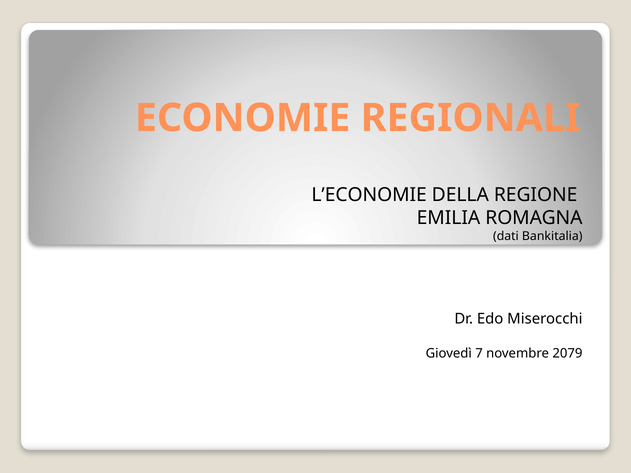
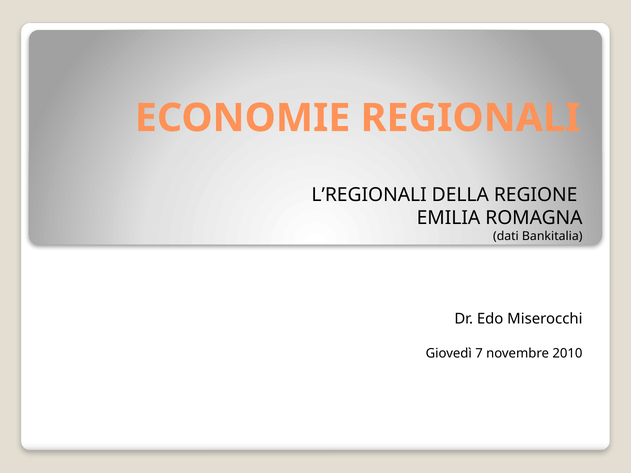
L’ECONOMIE: L’ECONOMIE -> L’REGIONALI
2079: 2079 -> 2010
